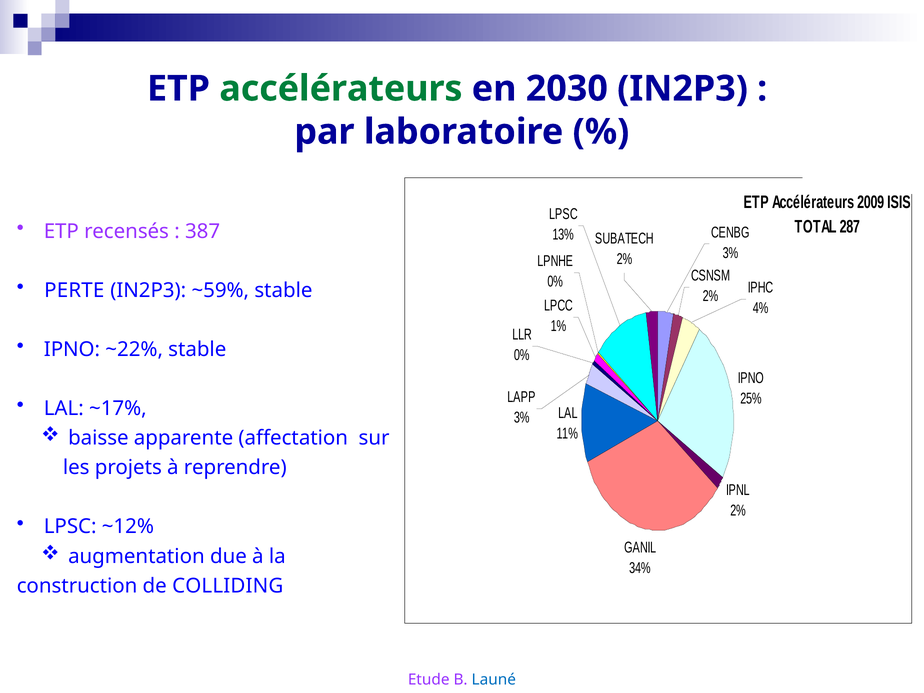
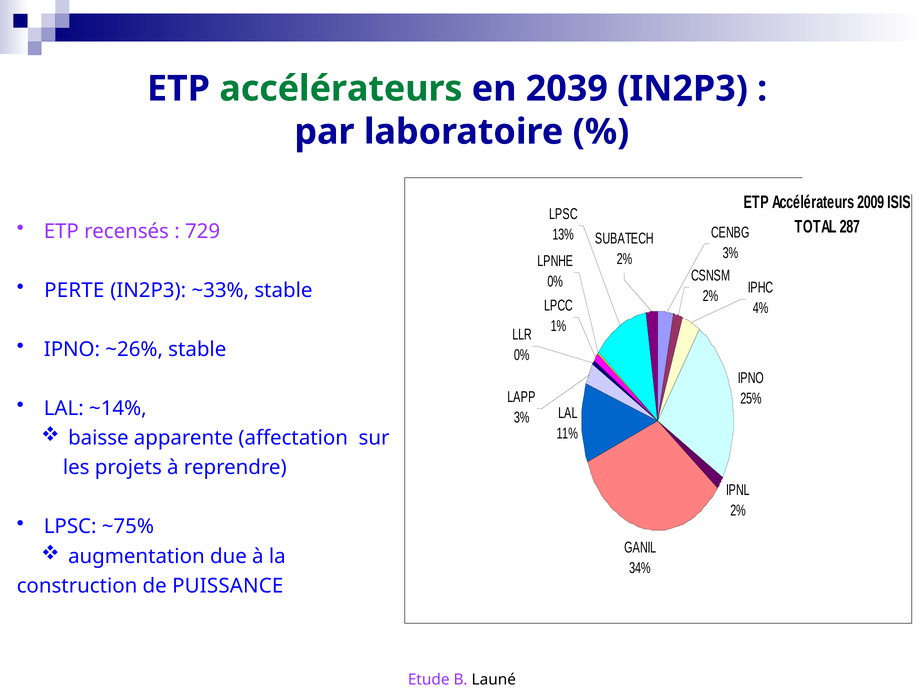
2030: 2030 -> 2039
387: 387 -> 729
~59%: ~59% -> ~33%
~22%: ~22% -> ~26%
~17%: ~17% -> ~14%
~12%: ~12% -> ~75%
COLLIDING: COLLIDING -> PUISSANCE
Launé colour: blue -> black
